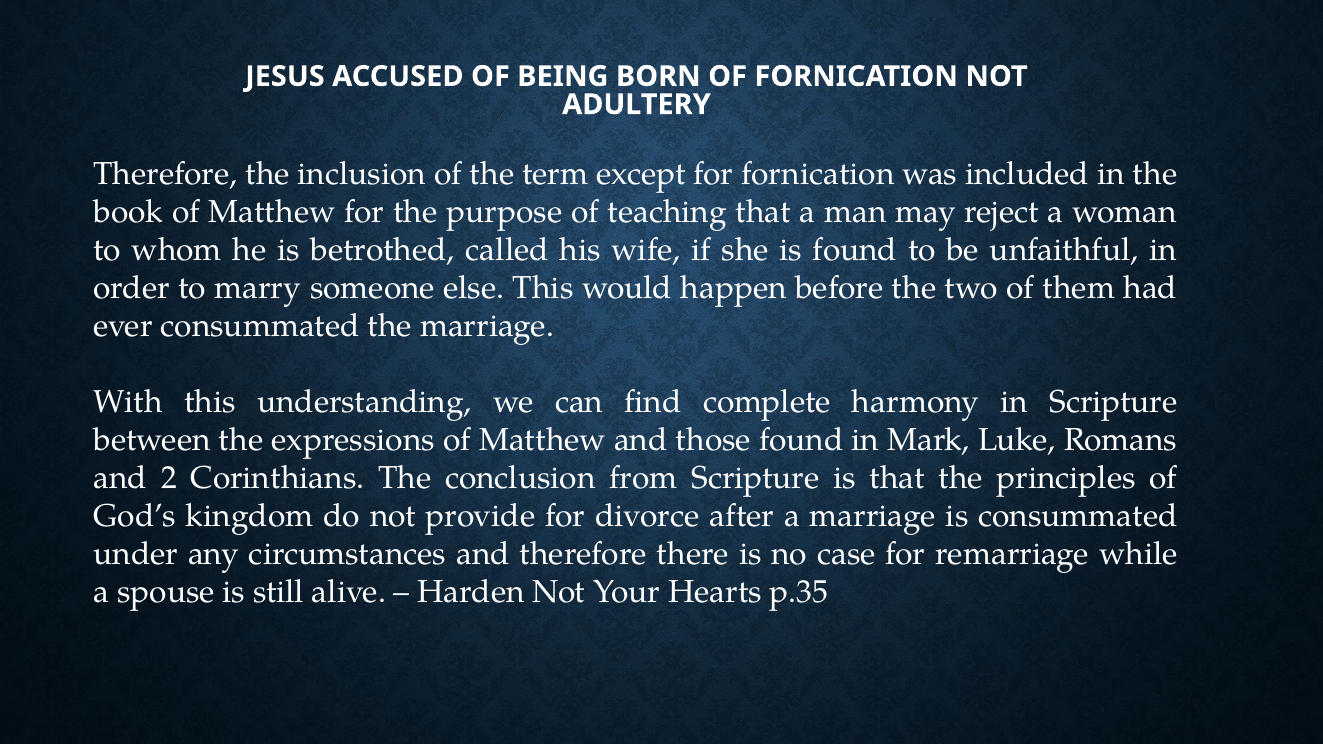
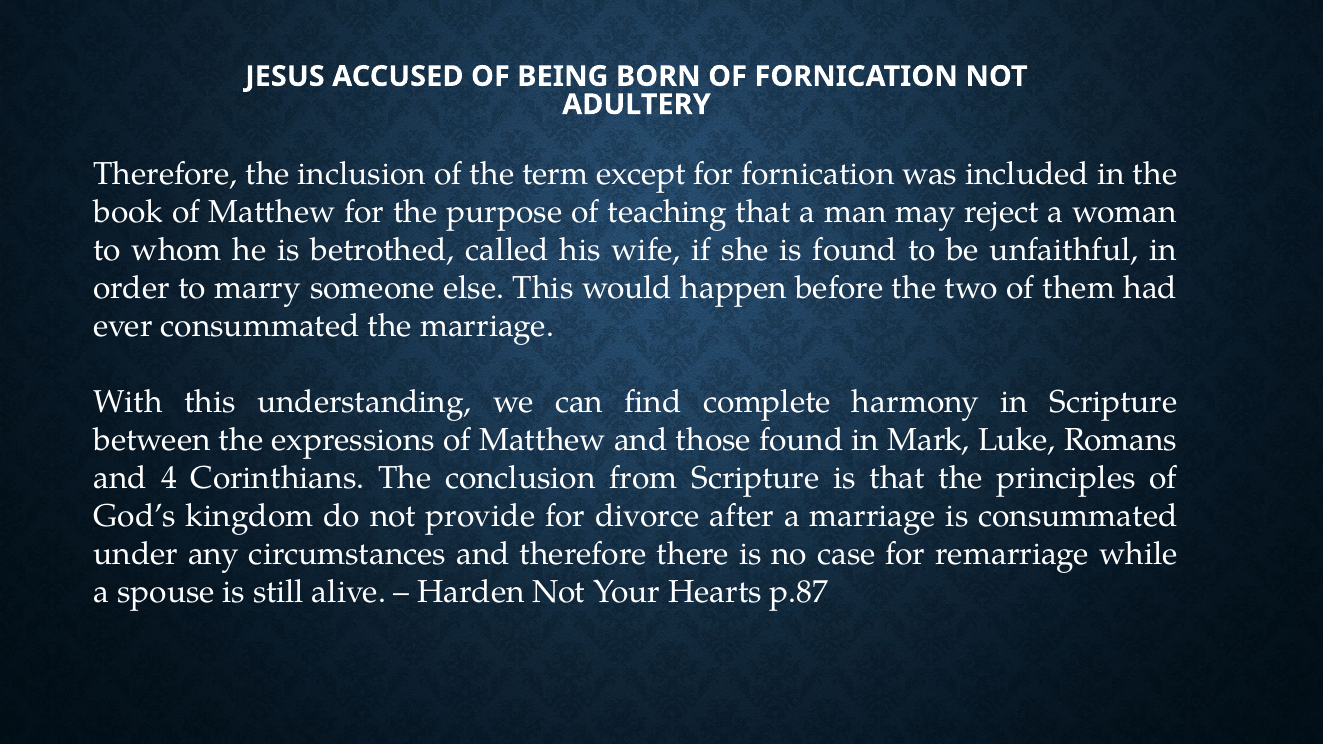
2: 2 -> 4
p.35: p.35 -> p.87
